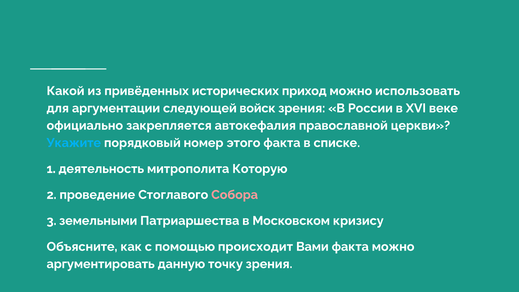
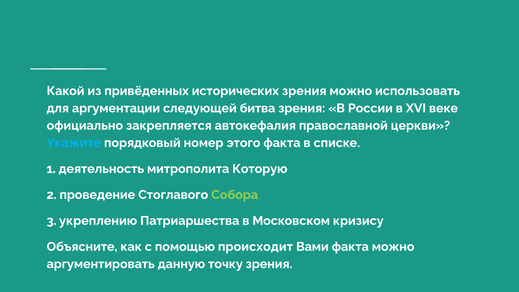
исторических приход: приход -> зрения
войск: войск -> битва
Собора colour: pink -> light green
земельными: земельными -> укреплению
